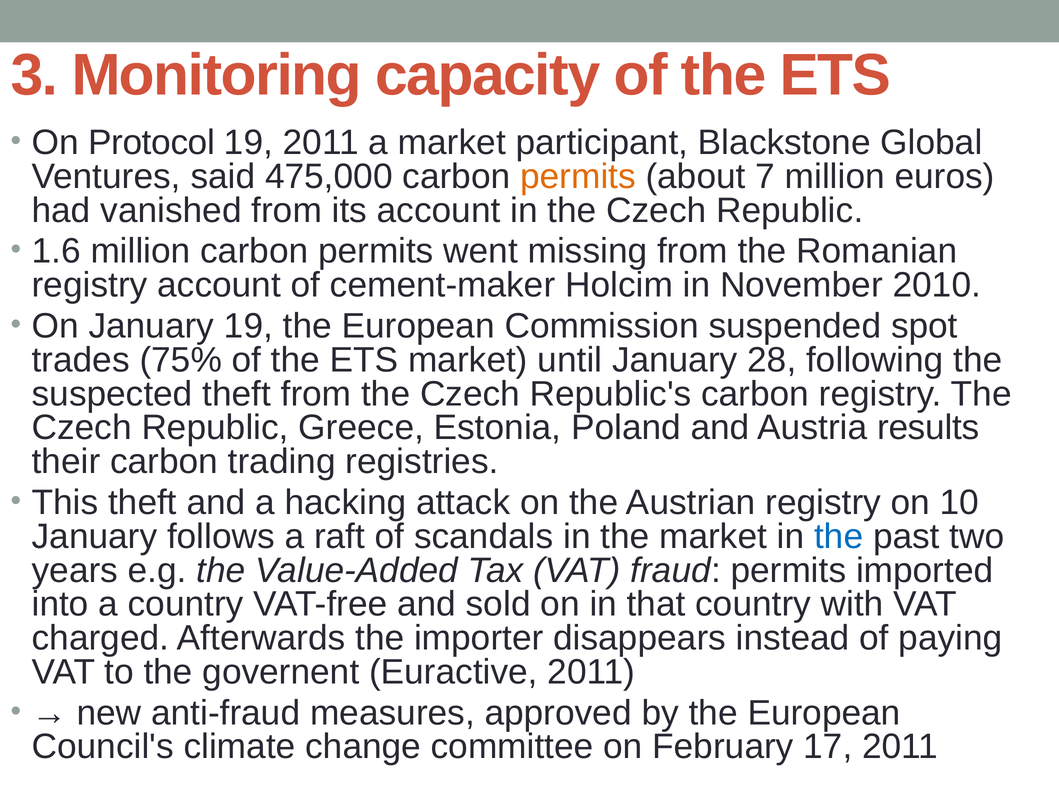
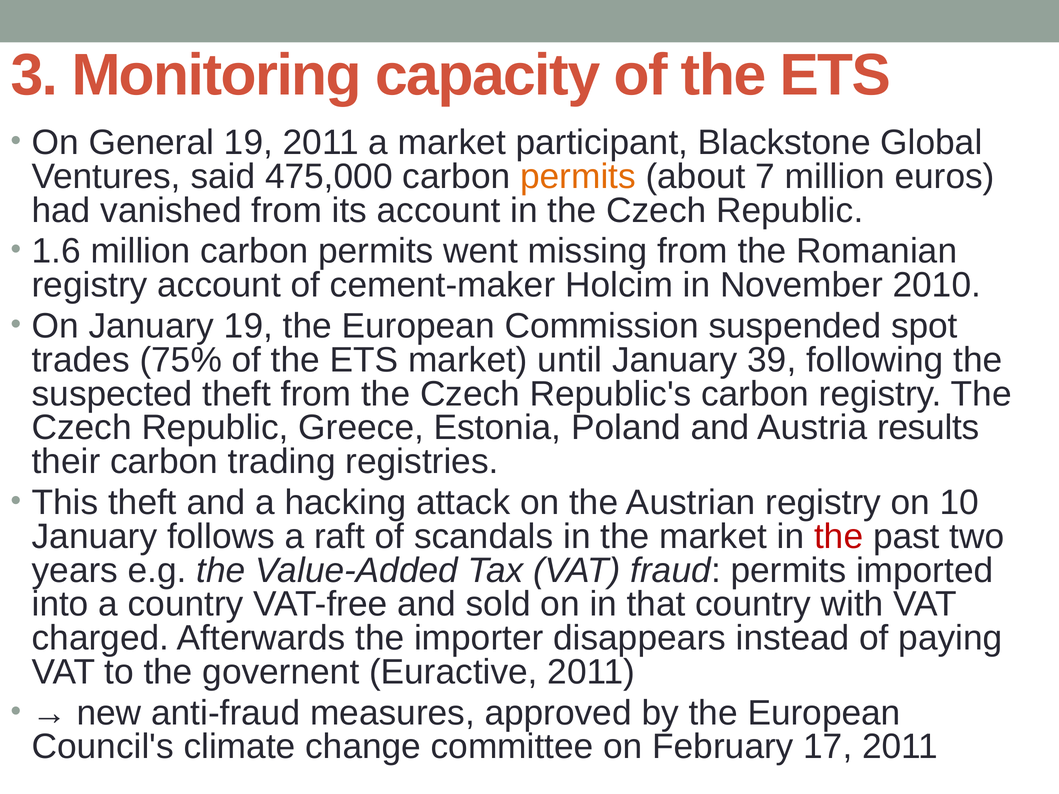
Protocol: Protocol -> General
28: 28 -> 39
the at (839, 537) colour: blue -> red
